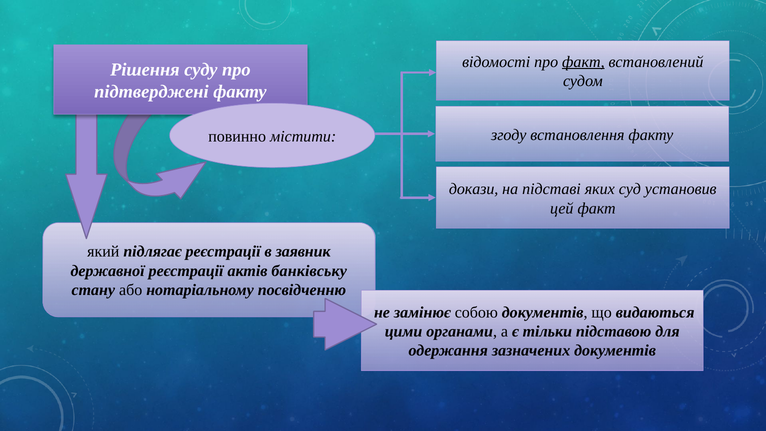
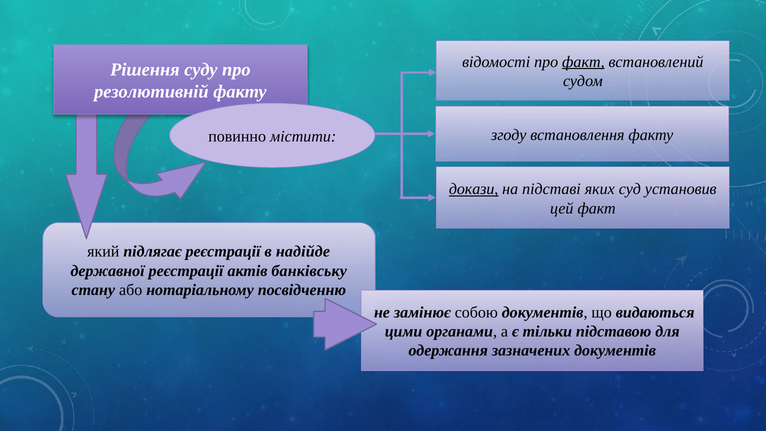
підтверджені: підтверджені -> резолютивній
докази underline: none -> present
заявник: заявник -> надійде
